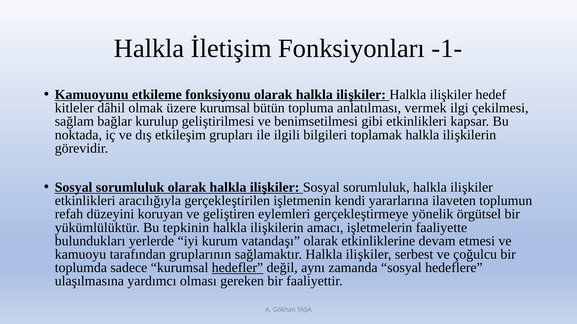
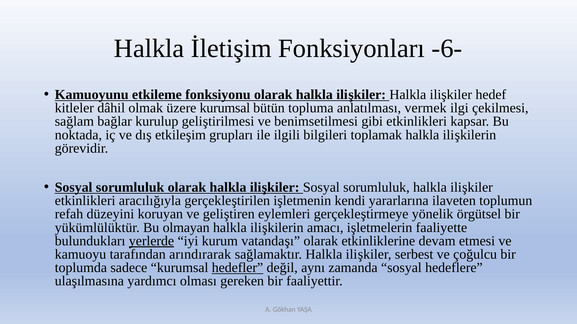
-1-: -1- -> -6-
tepkinin: tepkinin -> olmayan
yerlerde underline: none -> present
gruplarının: gruplarının -> arındırarak
